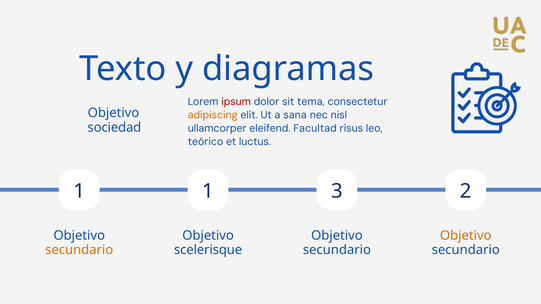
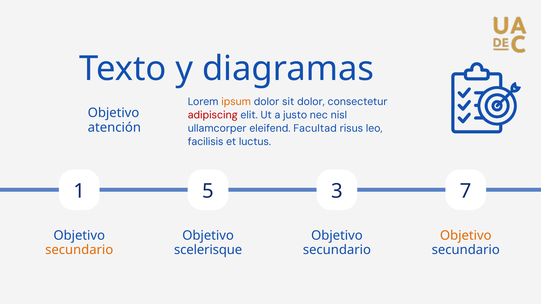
ipsum colour: red -> orange
sit tema: tema -> dolor
adipiscing colour: orange -> red
sana: sana -> justo
sociedad: sociedad -> atención
teórico: teórico -> facilisis
1 1: 1 -> 5
2: 2 -> 7
